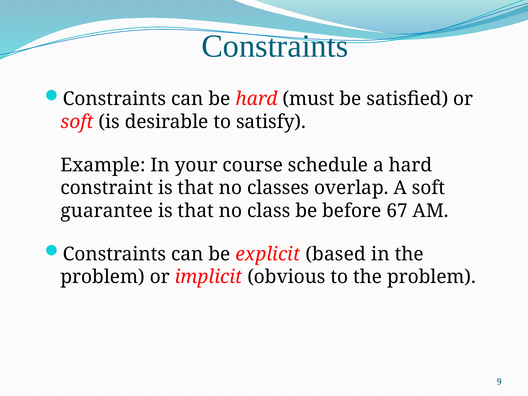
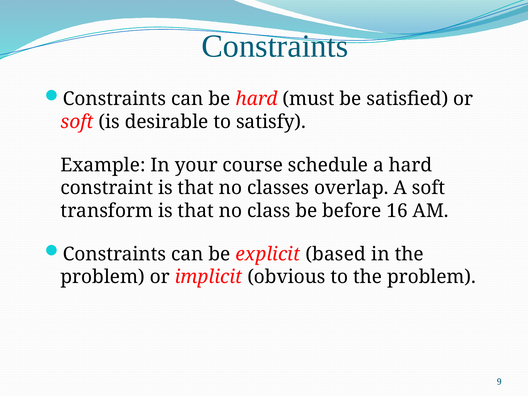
guarantee: guarantee -> transform
67: 67 -> 16
